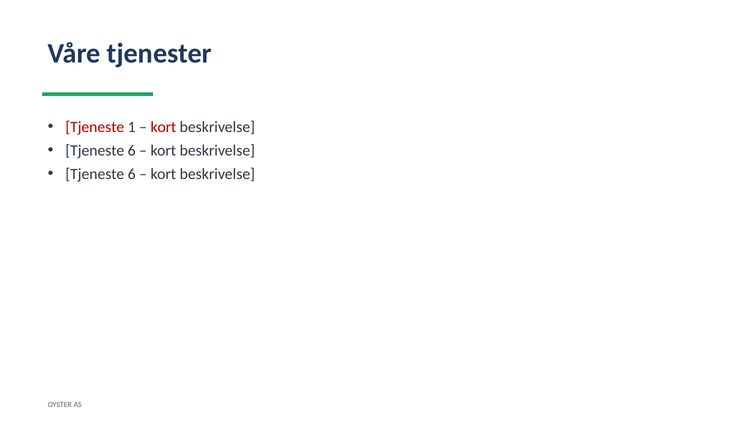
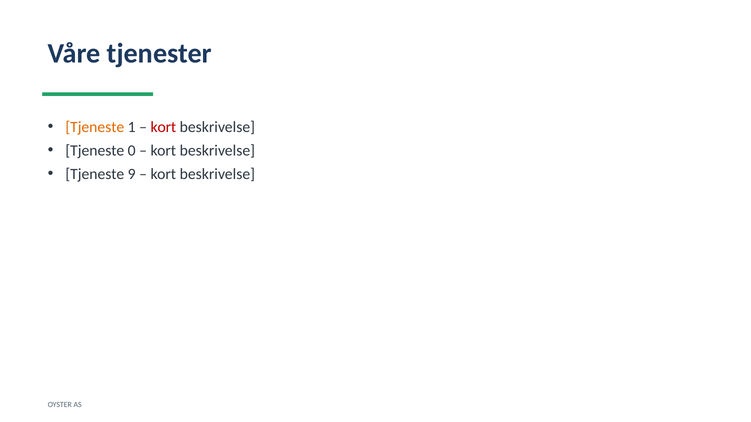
Tjeneste at (95, 127) colour: red -> orange
6 at (132, 151): 6 -> 0
6 at (132, 174): 6 -> 9
